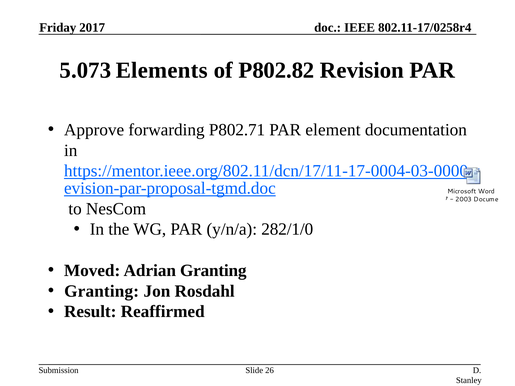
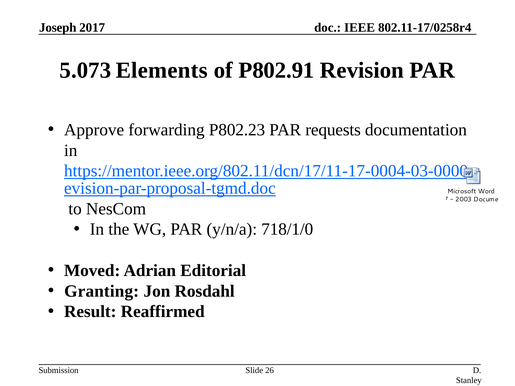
Friday: Friday -> Joseph
P802.82: P802.82 -> P802.91
P802.71: P802.71 -> P802.23
element: element -> requests
282/1/0: 282/1/0 -> 718/1/0
Adrian Granting: Granting -> Editorial
